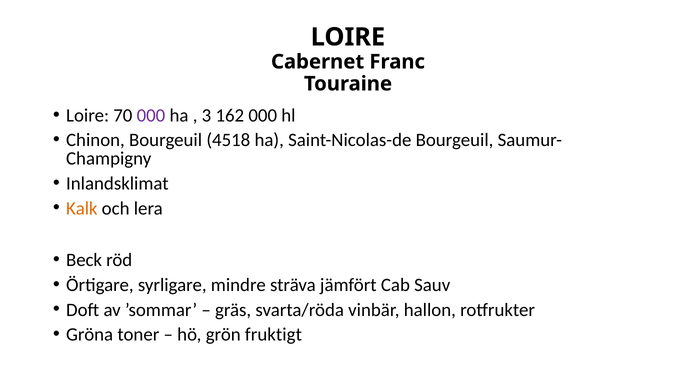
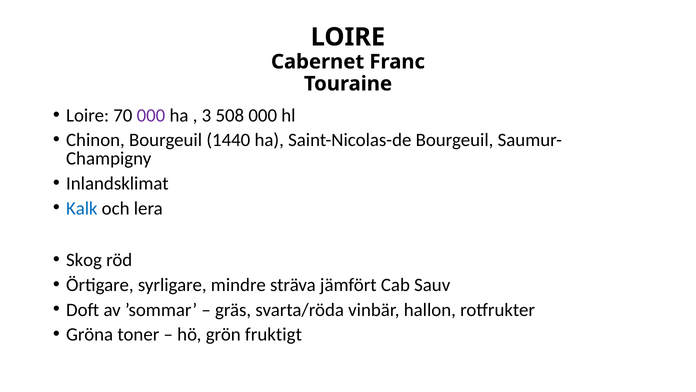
162: 162 -> 508
4518: 4518 -> 1440
Kalk colour: orange -> blue
Beck: Beck -> Skog
